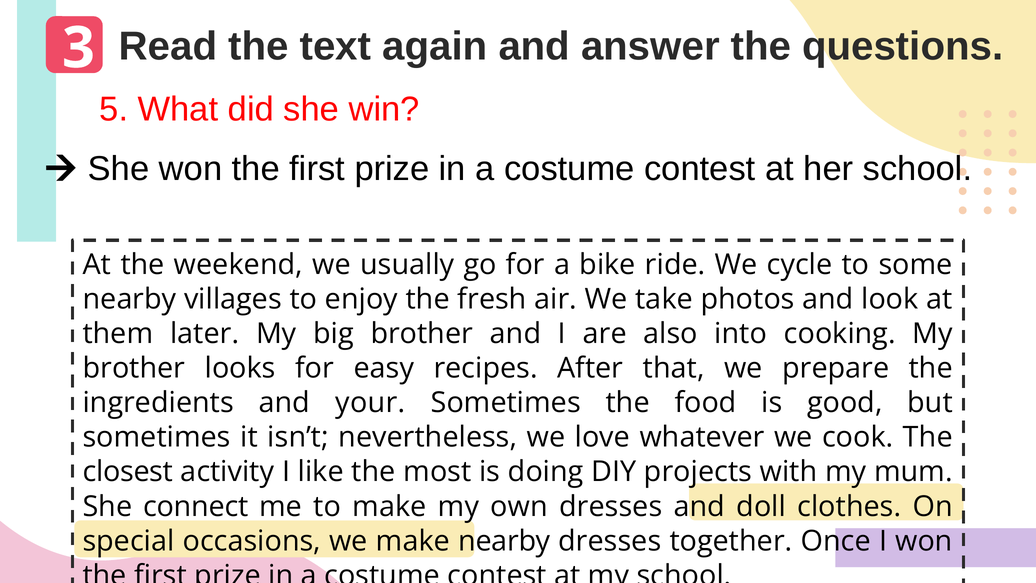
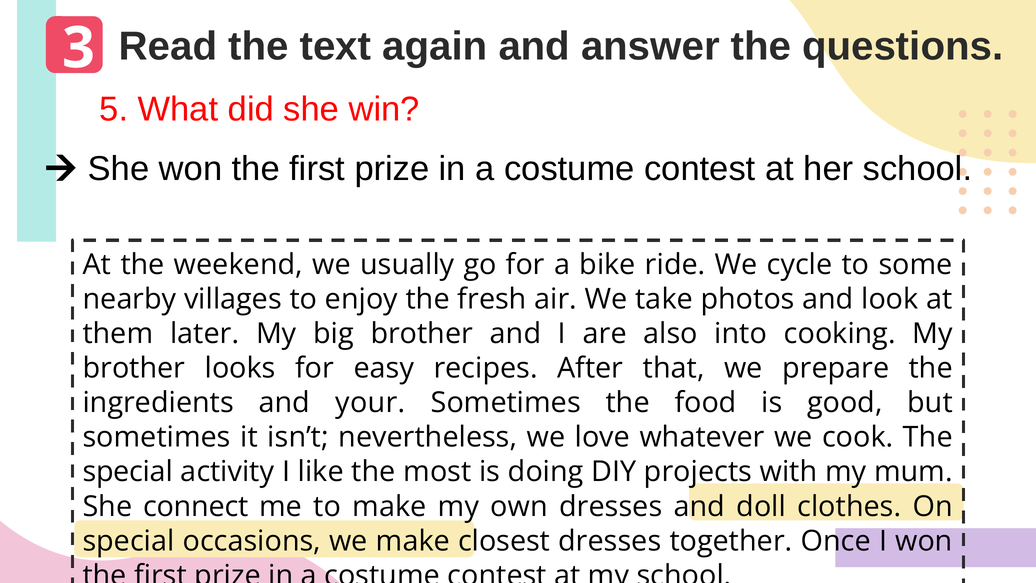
closest at (128, 472): closest -> special
make nearby: nearby -> closest
